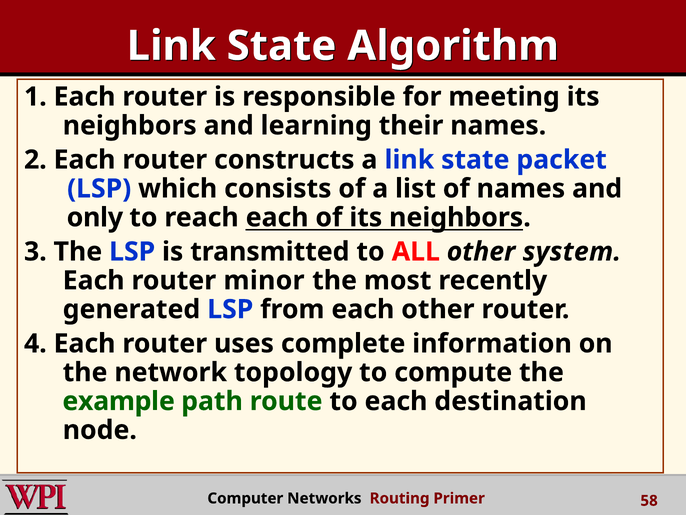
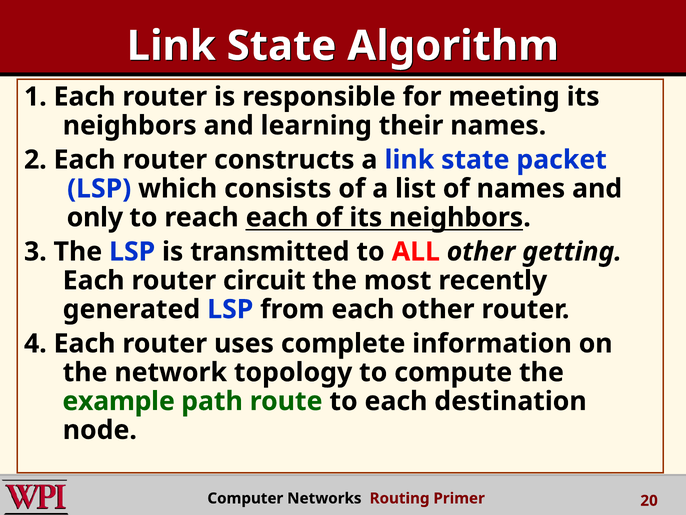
system: system -> getting
minor: minor -> circuit
58: 58 -> 20
